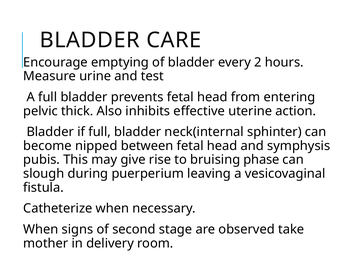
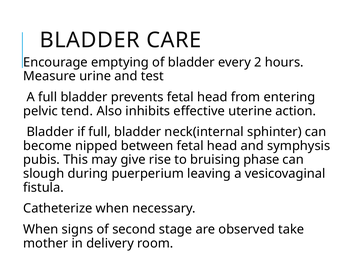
thick: thick -> tend
